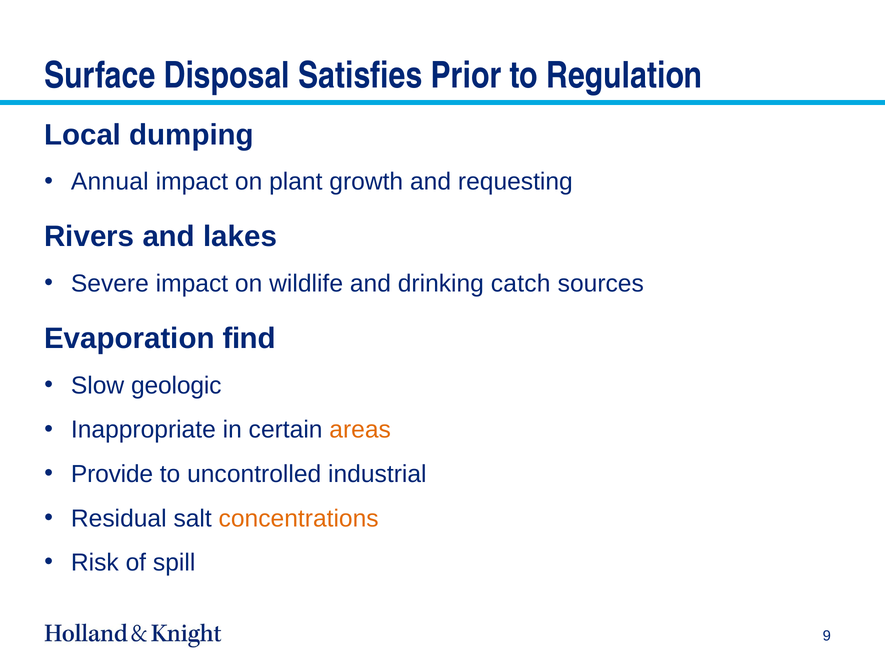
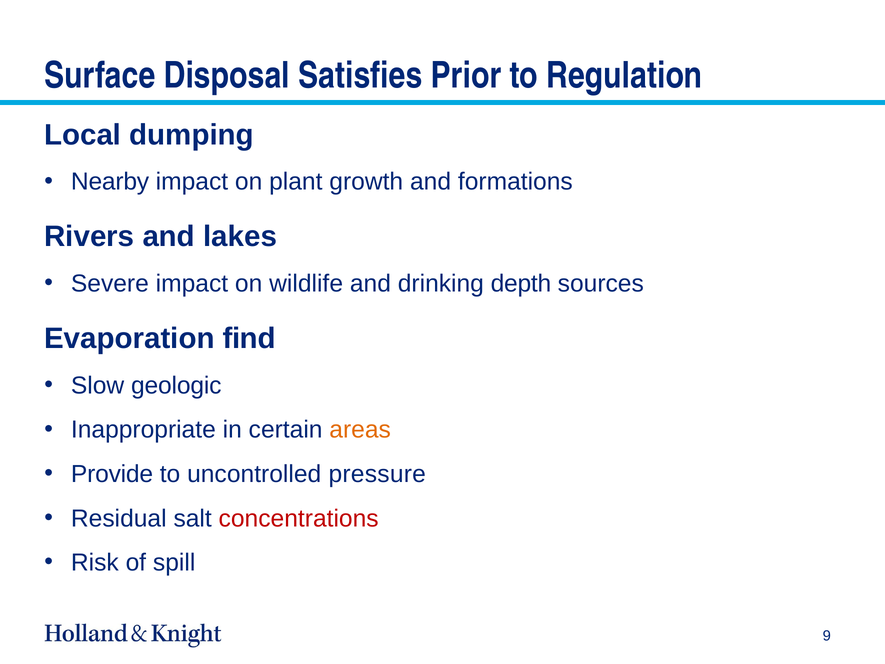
Annual: Annual -> Nearby
requesting: requesting -> formations
catch: catch -> depth
industrial: industrial -> pressure
concentrations colour: orange -> red
